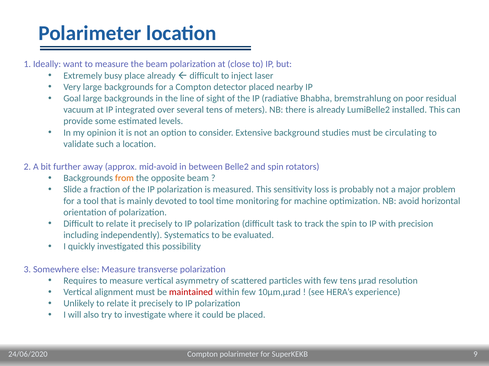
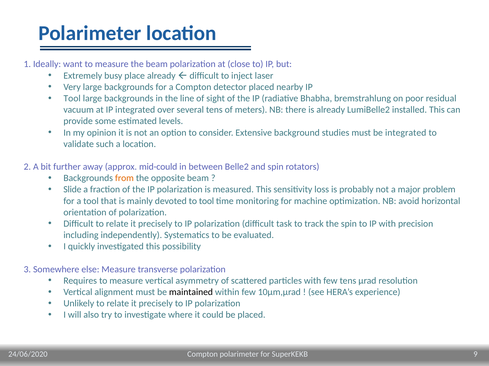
Goal at (72, 99): Goal -> Tool
be circulating: circulating -> integrated
mid-avoid: mid-avoid -> mid-could
maintained colour: red -> black
